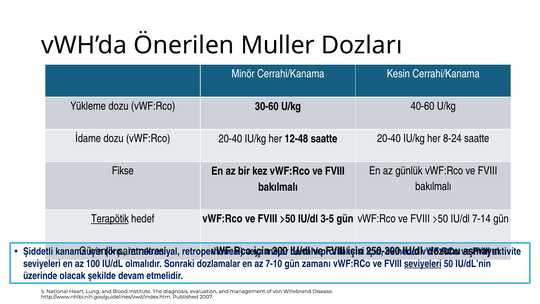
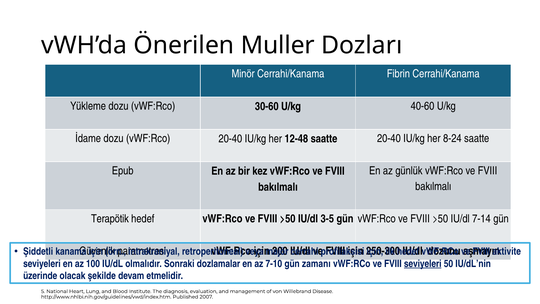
Kesin: Kesin -> Fibrin
Fikse: Fikse -> Epub
Terapötik underline: present -> none
